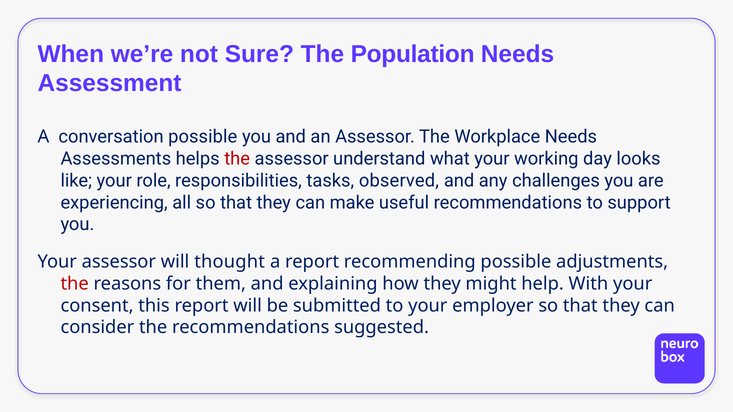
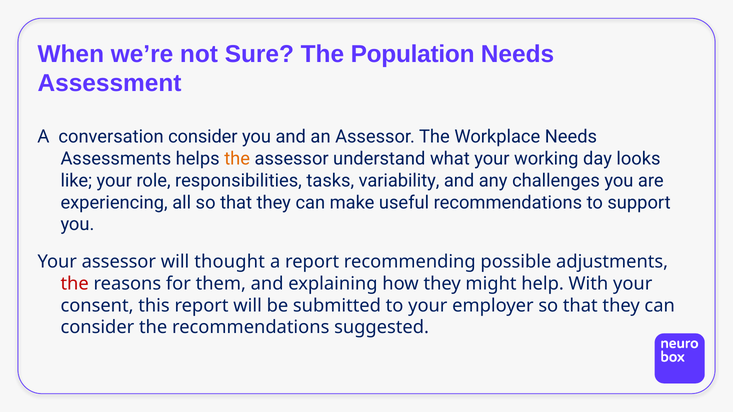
conversation possible: possible -> consider
the at (237, 159) colour: red -> orange
observed: observed -> variability
